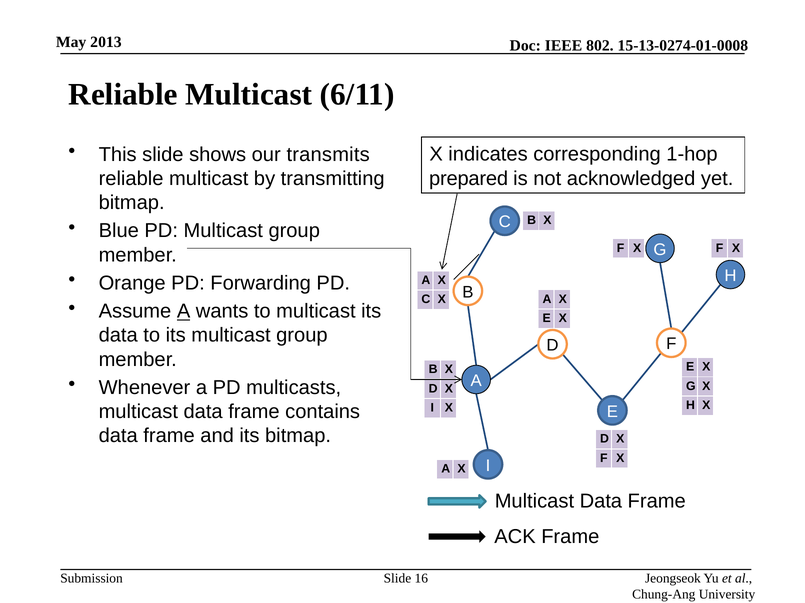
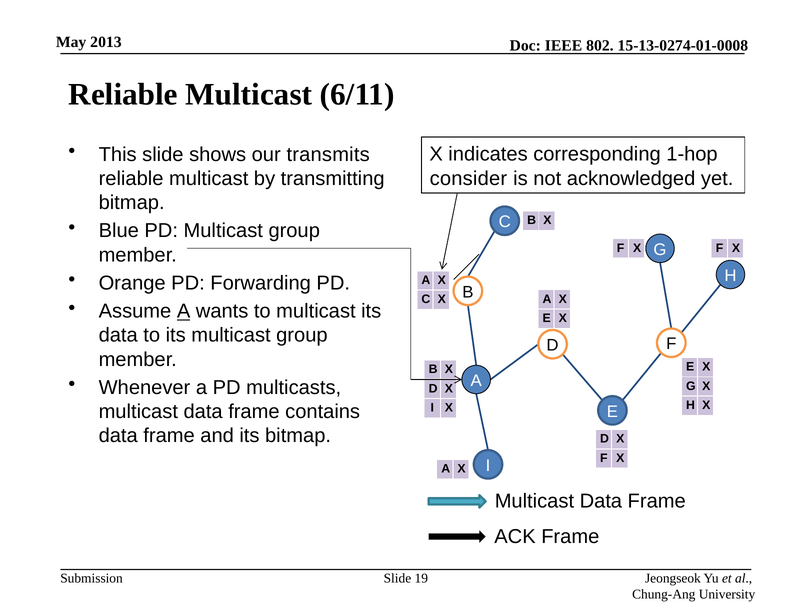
prepared: prepared -> consider
16: 16 -> 19
